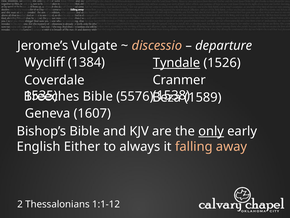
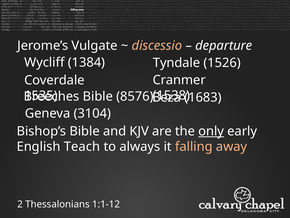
Tyndale underline: present -> none
5576: 5576 -> 8576
1589: 1589 -> 1683
1607: 1607 -> 3104
Either: Either -> Teach
